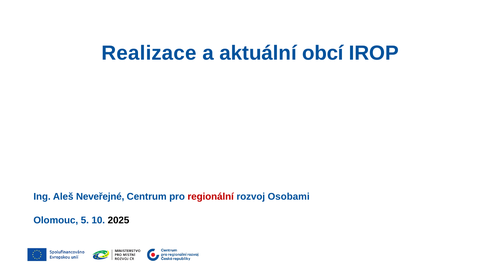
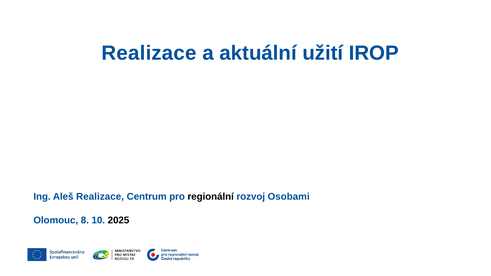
obcí: obcí -> užití
Aleš Neveřejné: Neveřejné -> Realizace
regionální colour: red -> black
5: 5 -> 8
